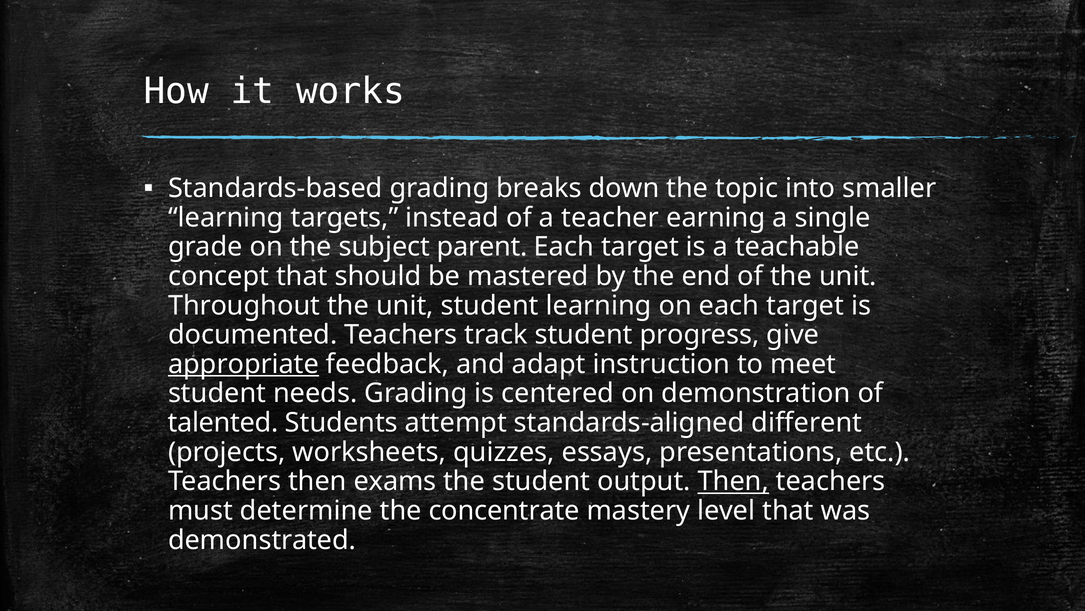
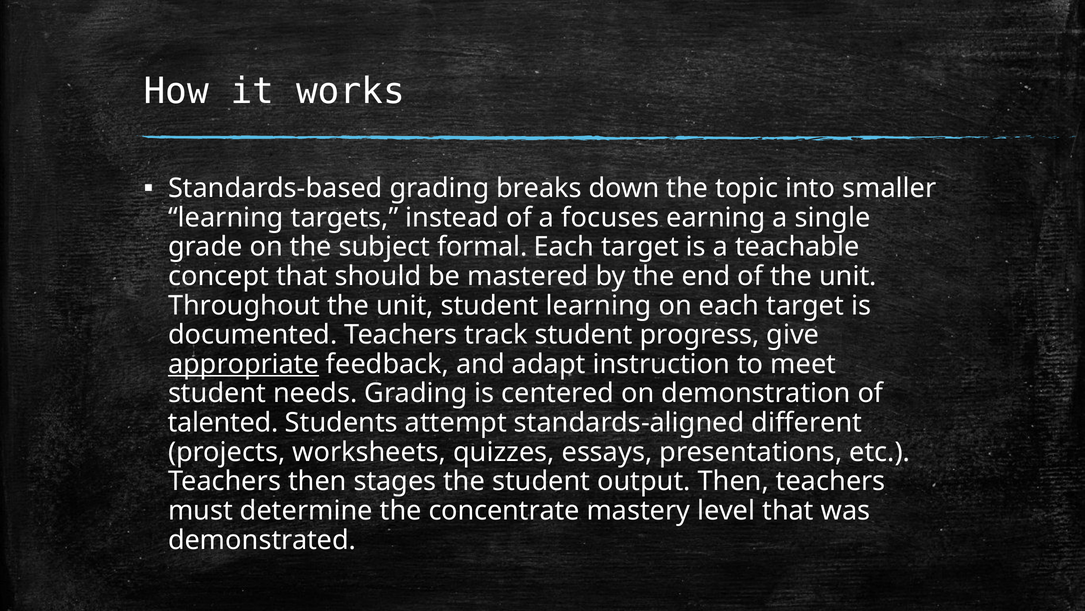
teacher: teacher -> focuses
parent: parent -> formal
exams: exams -> stages
Then at (733, 481) underline: present -> none
